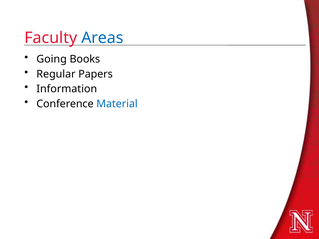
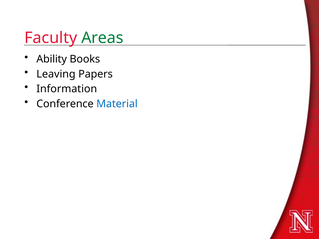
Areas colour: blue -> green
Going: Going -> Ability
Regular: Regular -> Leaving
